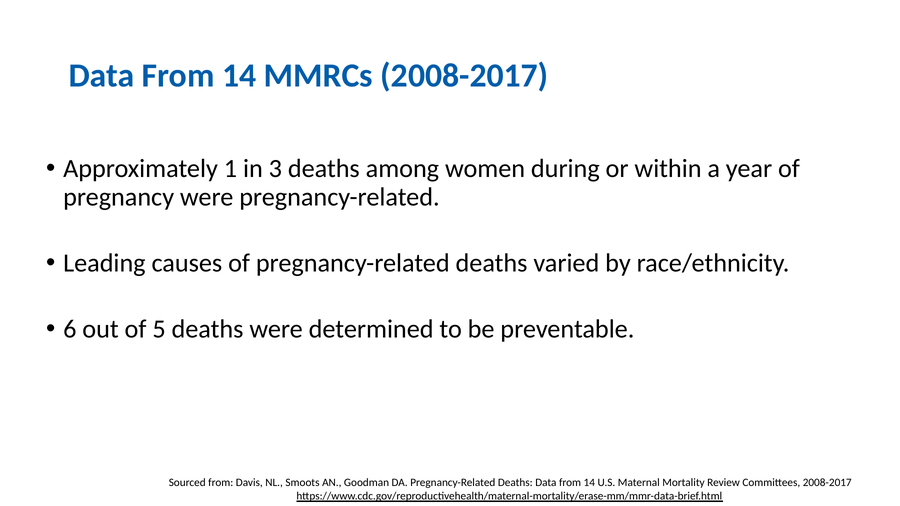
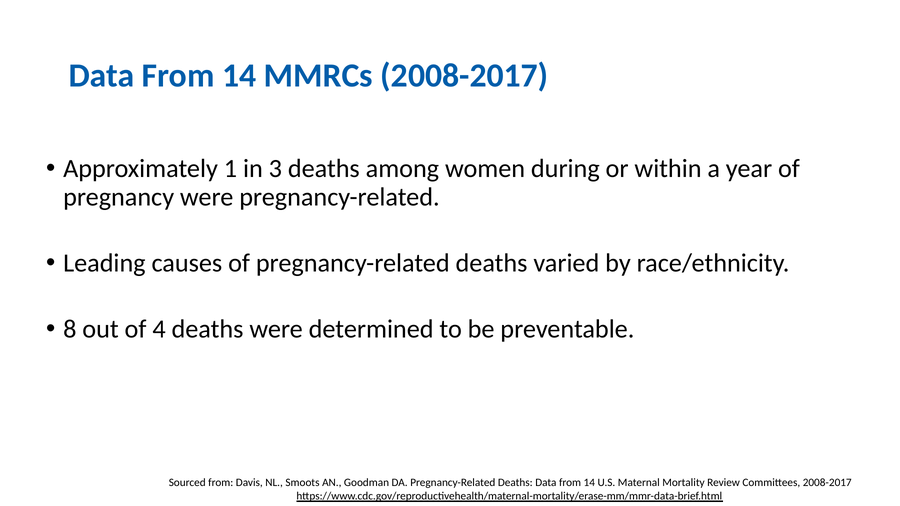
6: 6 -> 8
5: 5 -> 4
